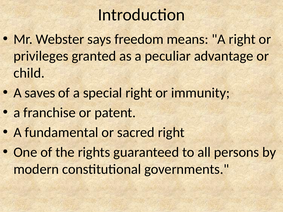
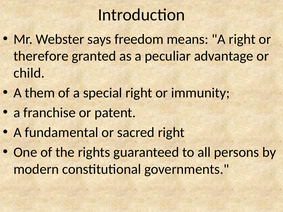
privileges: privileges -> therefore
saves: saves -> them
